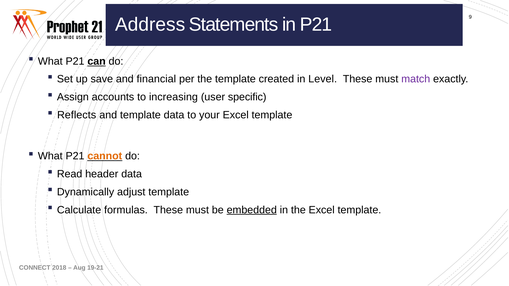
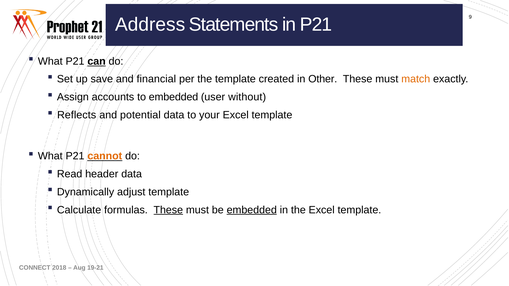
Level: Level -> Other
match colour: purple -> orange
to increasing: increasing -> embedded
specific: specific -> without
and template: template -> potential
These at (168, 210) underline: none -> present
